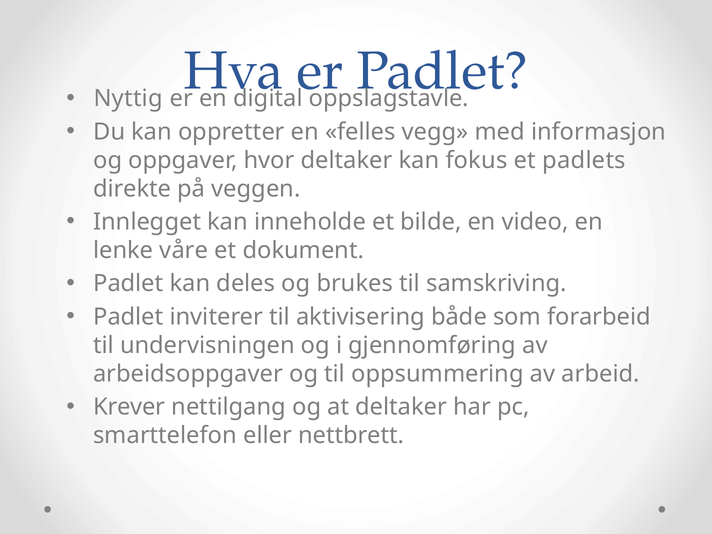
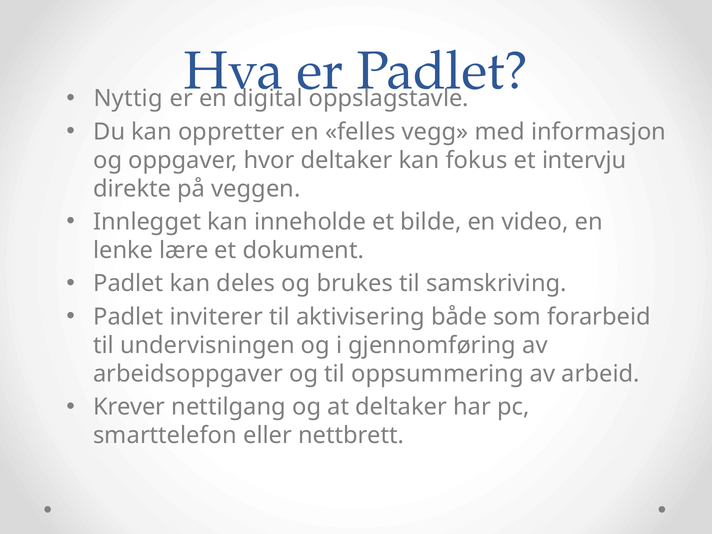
padlets: padlets -> intervju
våre: våre -> lære
